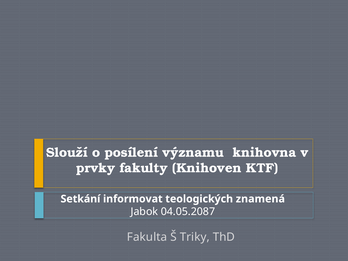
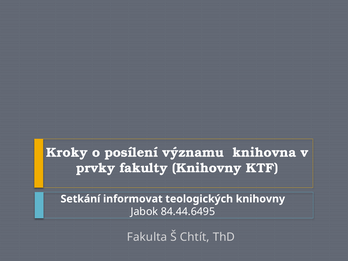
Slouží: Slouží -> Kroky
fakulty Knihoven: Knihoven -> Knihovny
teologických znamená: znamená -> knihovny
04.05.2087: 04.05.2087 -> 84.44.6495
Triky: Triky -> Chtít
